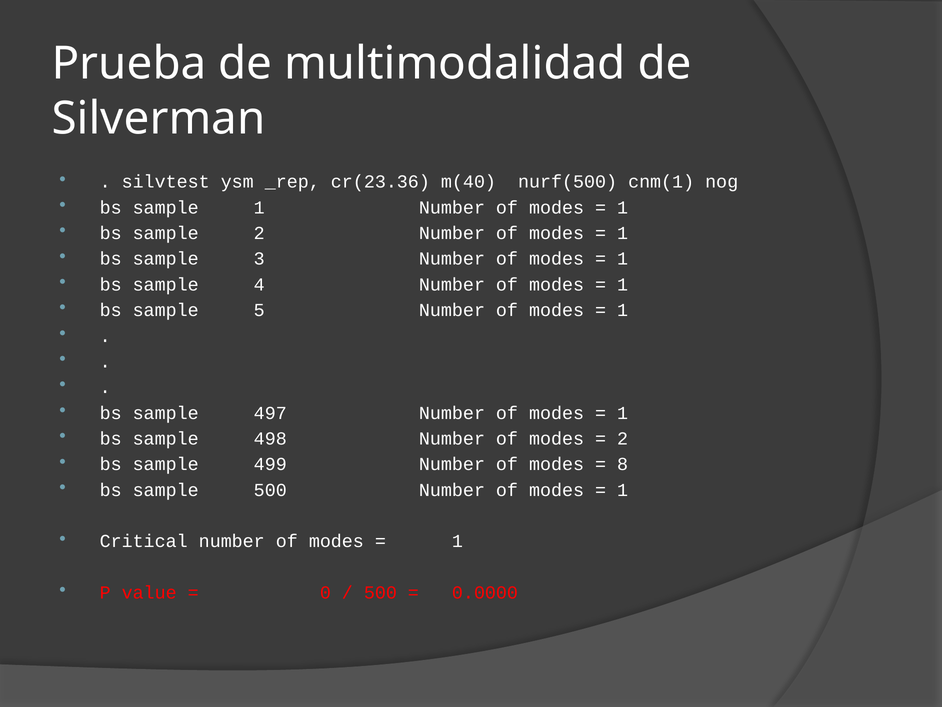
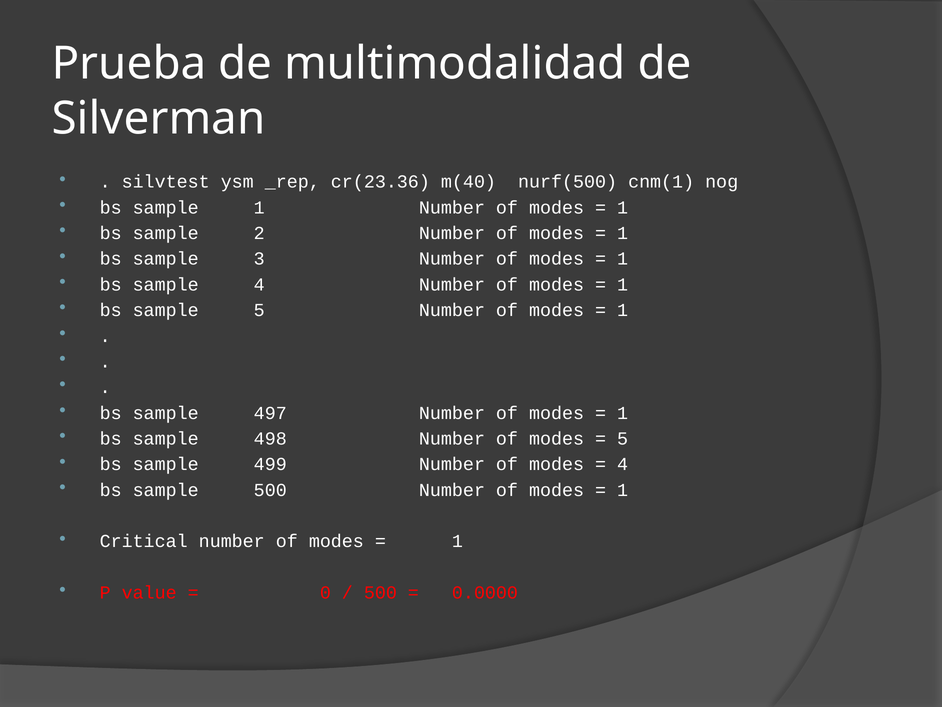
2 at (623, 438): 2 -> 5
8 at (623, 464): 8 -> 4
